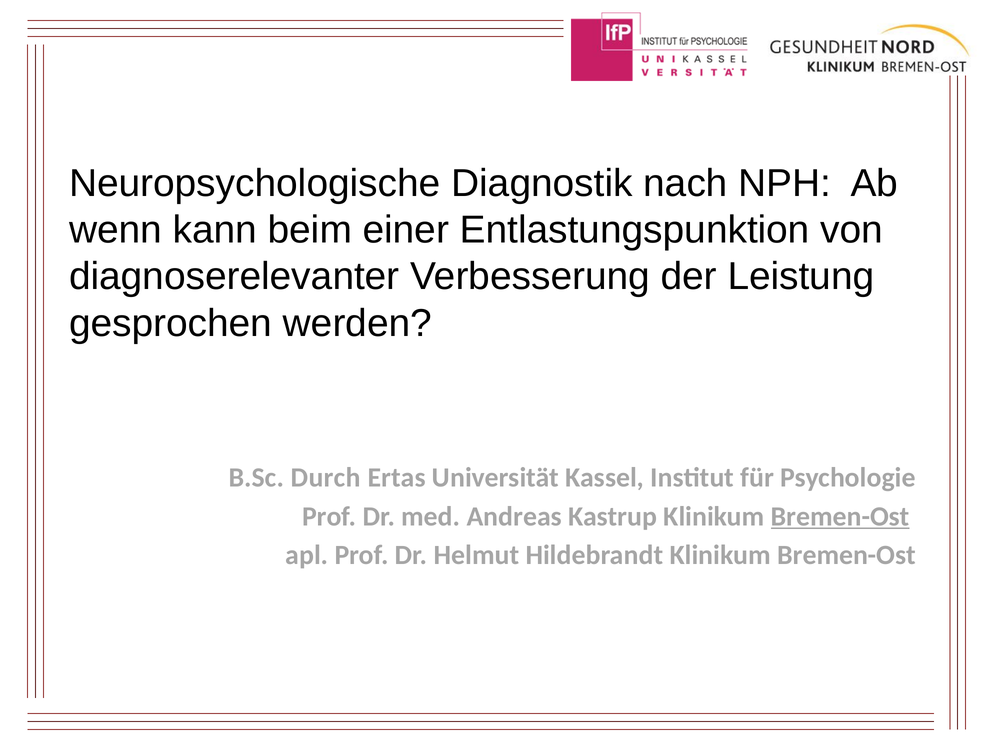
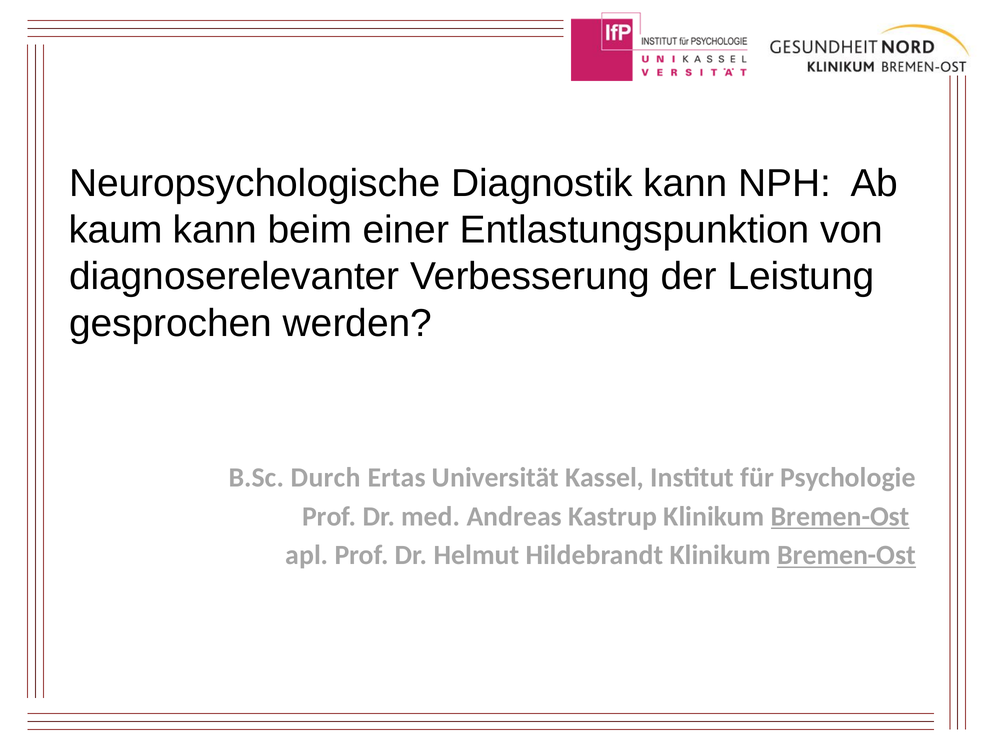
Diagnostik nach: nach -> kann
wenn: wenn -> kaum
Bremen-Ost at (847, 556) underline: none -> present
